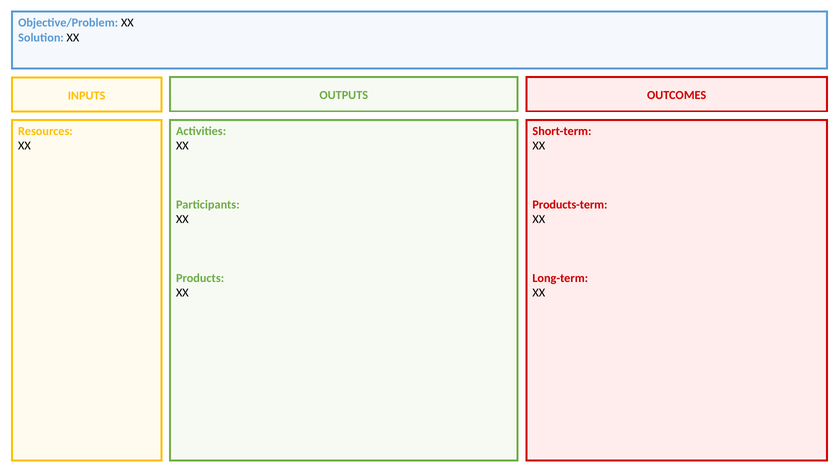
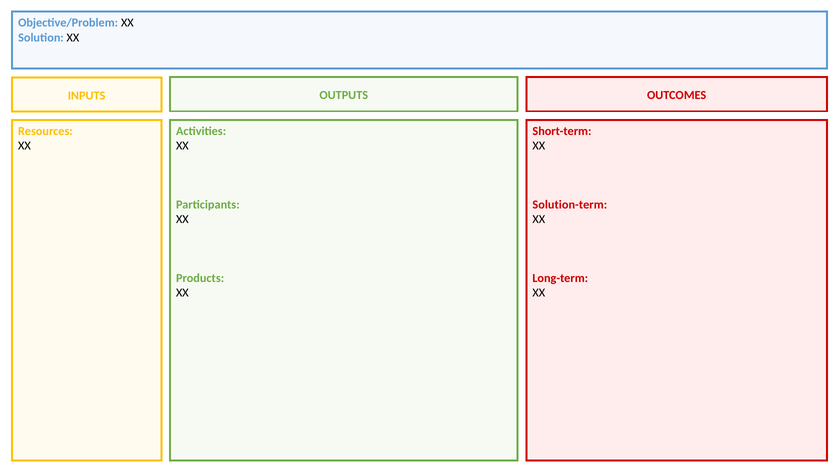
Products-term: Products-term -> Solution-term
